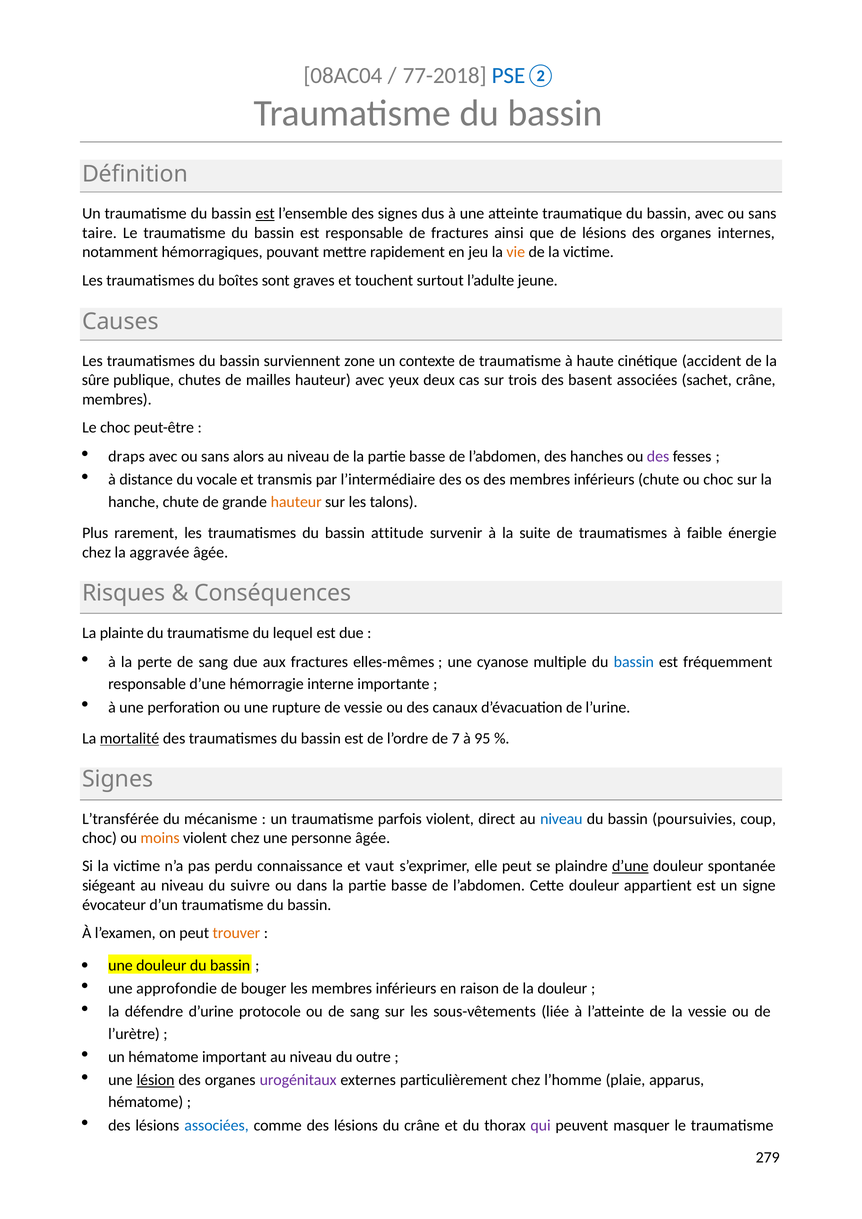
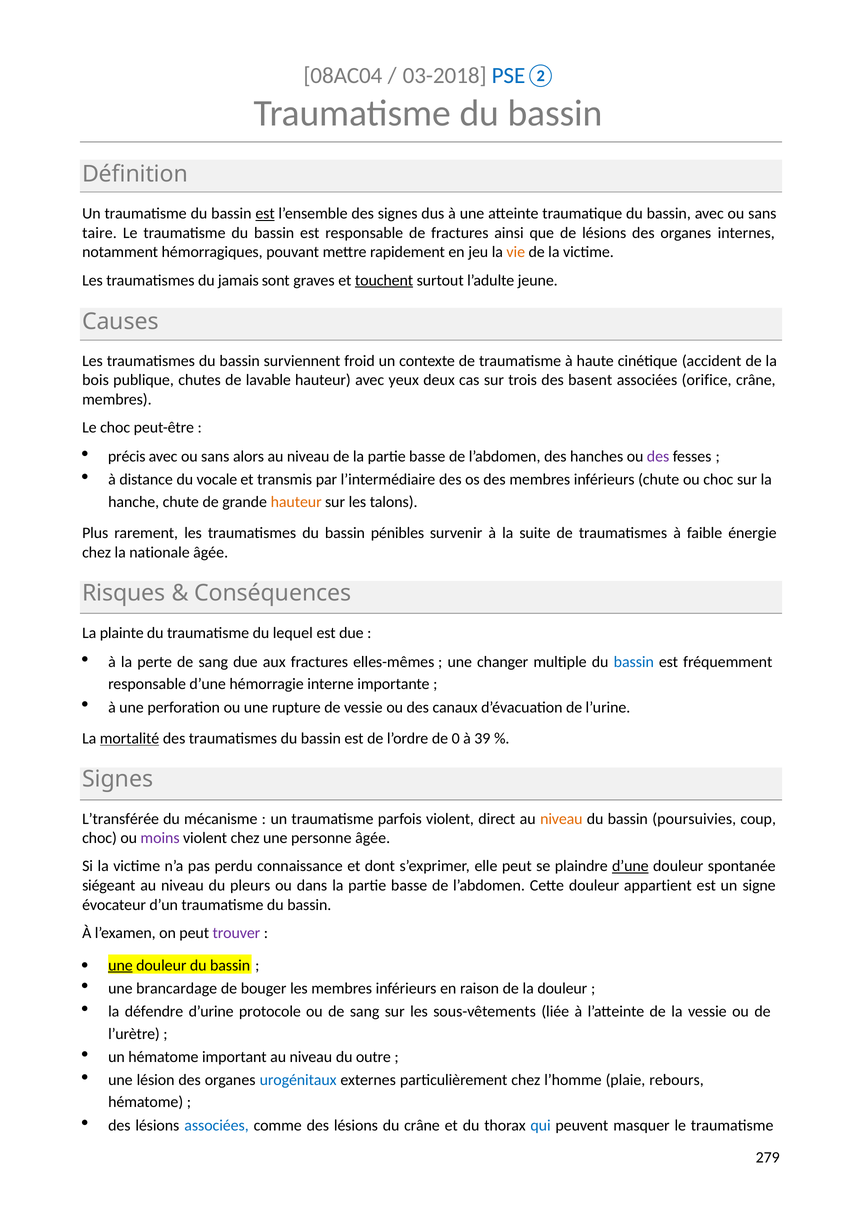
77-2018: 77-2018 -> 03-2018
boîtes: boîtes -> jamais
touchent underline: none -> present
zone: zone -> froid
sûre: sûre -> bois
mailles: mailles -> lavable
sachet: sachet -> orifice
draps: draps -> précis
attitude: attitude -> pénibles
aggravée: aggravée -> nationale
cyanose: cyanose -> changer
7: 7 -> 0
95: 95 -> 39
niveau at (561, 819) colour: blue -> orange
moins colour: orange -> purple
vaut: vaut -> dont
suivre: suivre -> pleurs
trouver colour: orange -> purple
une at (120, 966) underline: none -> present
approfondie: approfondie -> brancardage
lésion underline: present -> none
urogénitaux colour: purple -> blue
apparus: apparus -> rebours
qui colour: purple -> blue
